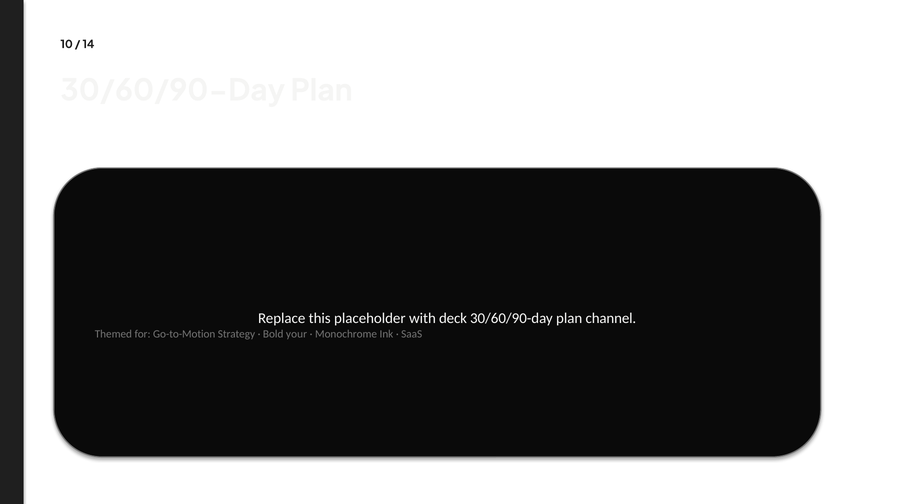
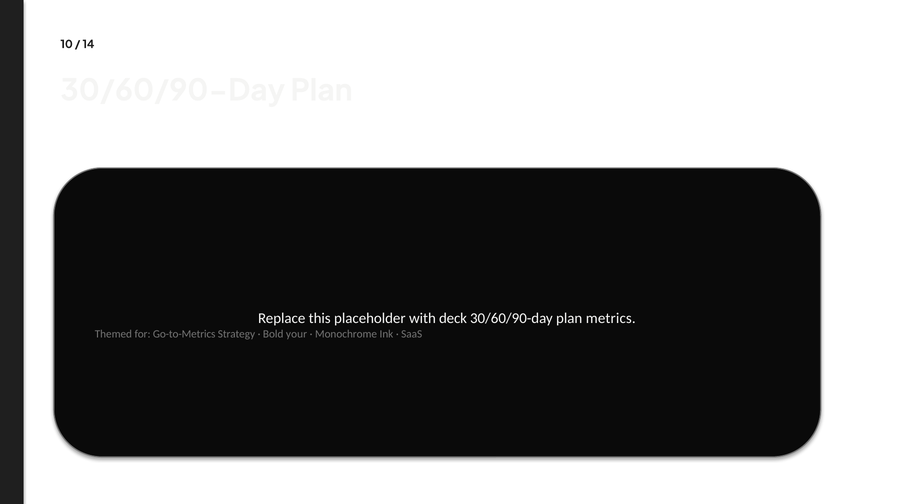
channel: channel -> metrics
Go-to-Motion: Go-to-Motion -> Go-to-Metrics
